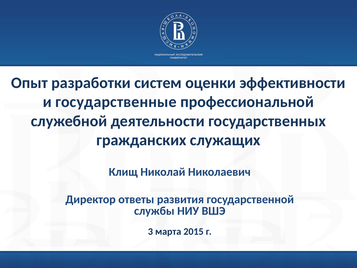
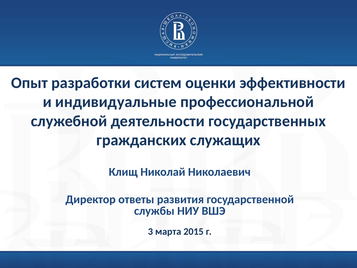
государственные: государственные -> индивидуальные
